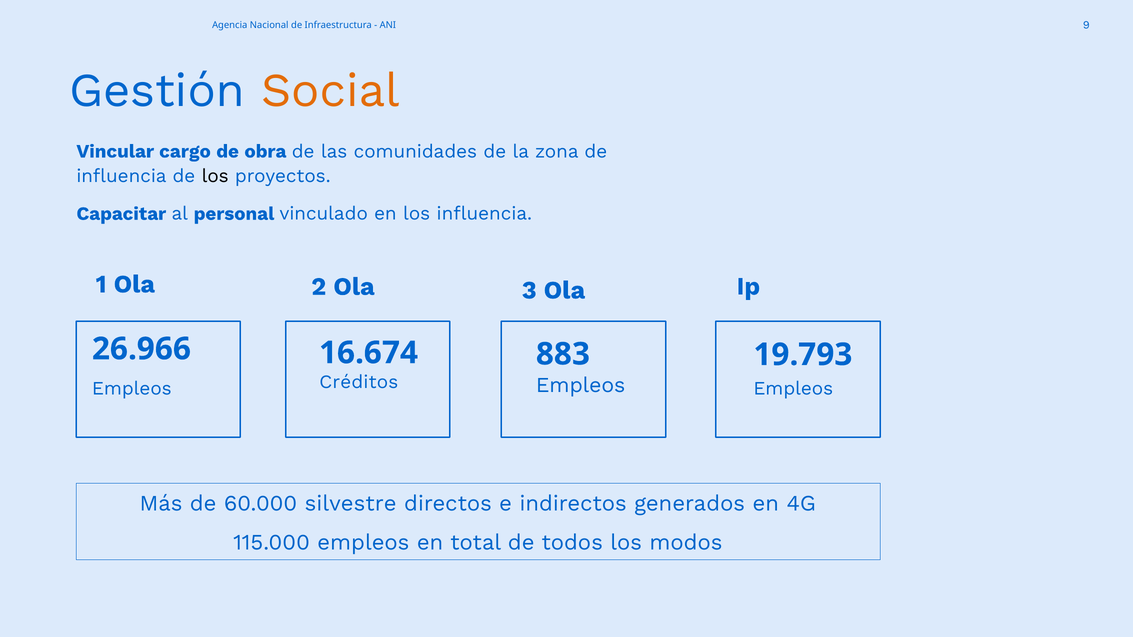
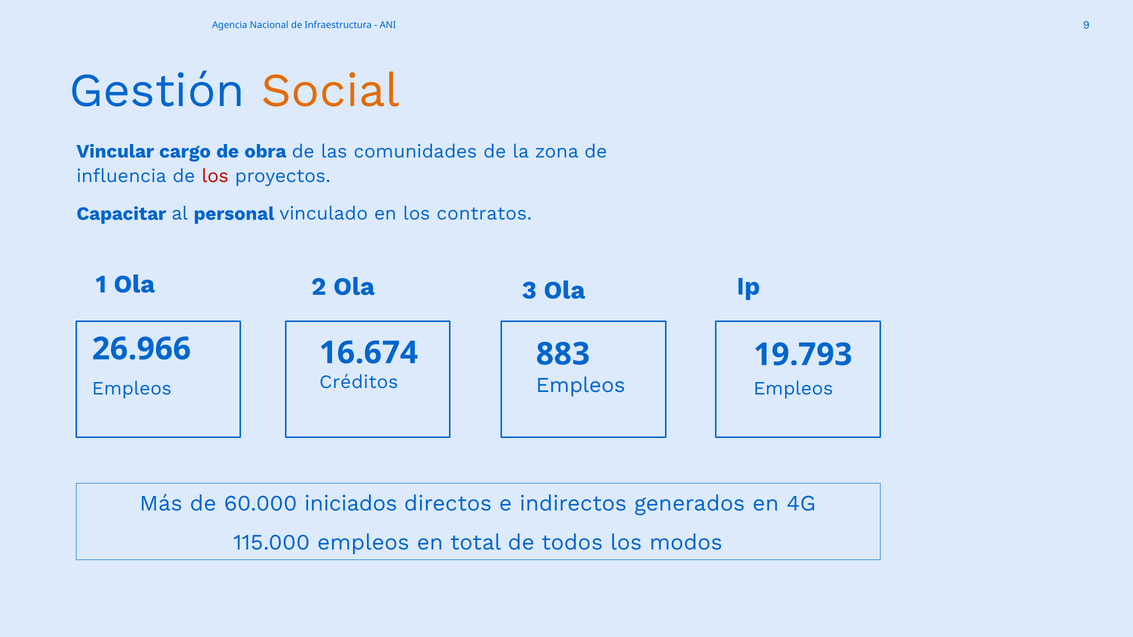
los at (215, 176) colour: black -> red
los influencia: influencia -> contratos
silvestre: silvestre -> iniciados
